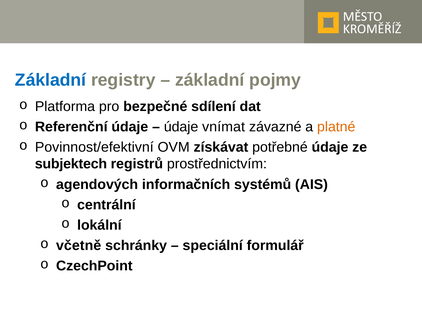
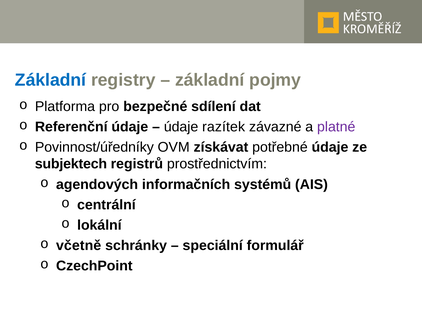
vnímat: vnímat -> razítek
platné colour: orange -> purple
Povinnost/efektivní: Povinnost/efektivní -> Povinnost/úředníky
